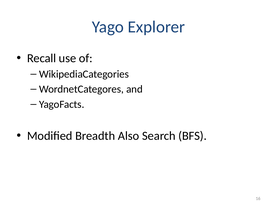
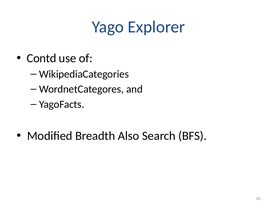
Recall: Recall -> Contd
